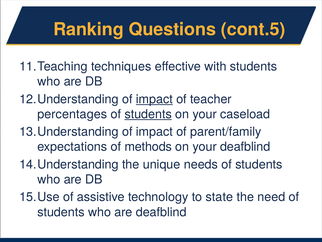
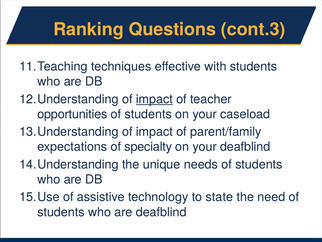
cont.5: cont.5 -> cont.3
percentages: percentages -> opportunities
students at (148, 114) underline: present -> none
methods: methods -> specialty
